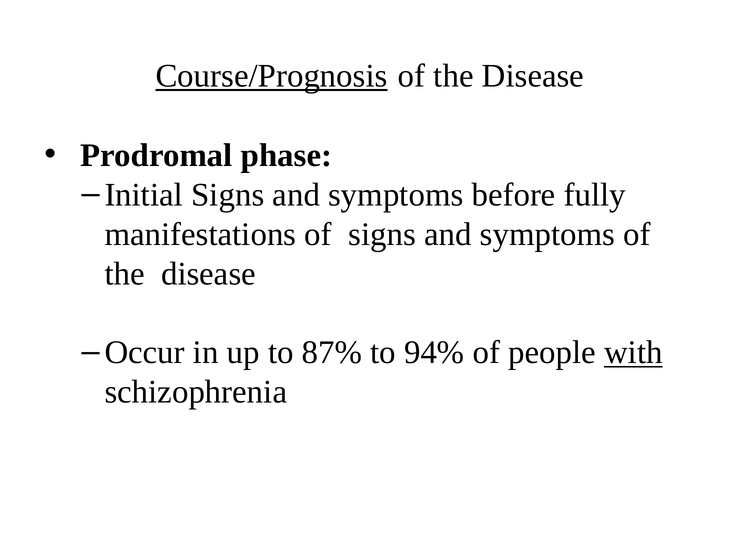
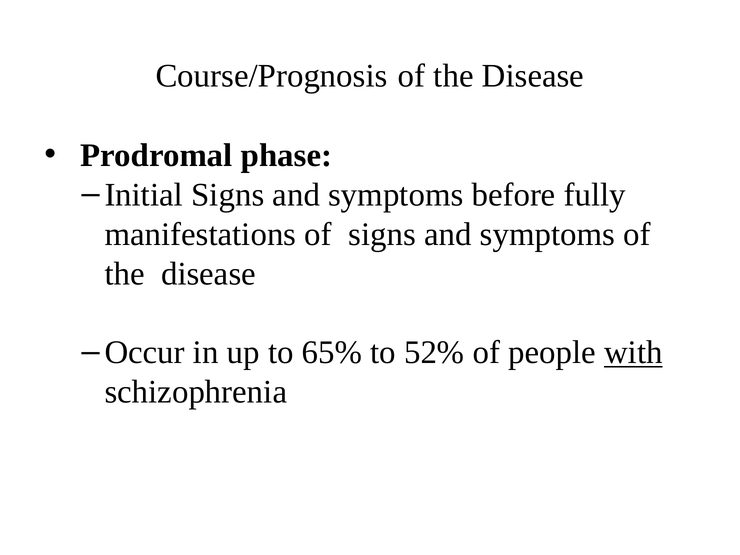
Course/Prognosis underline: present -> none
87%: 87% -> 65%
94%: 94% -> 52%
